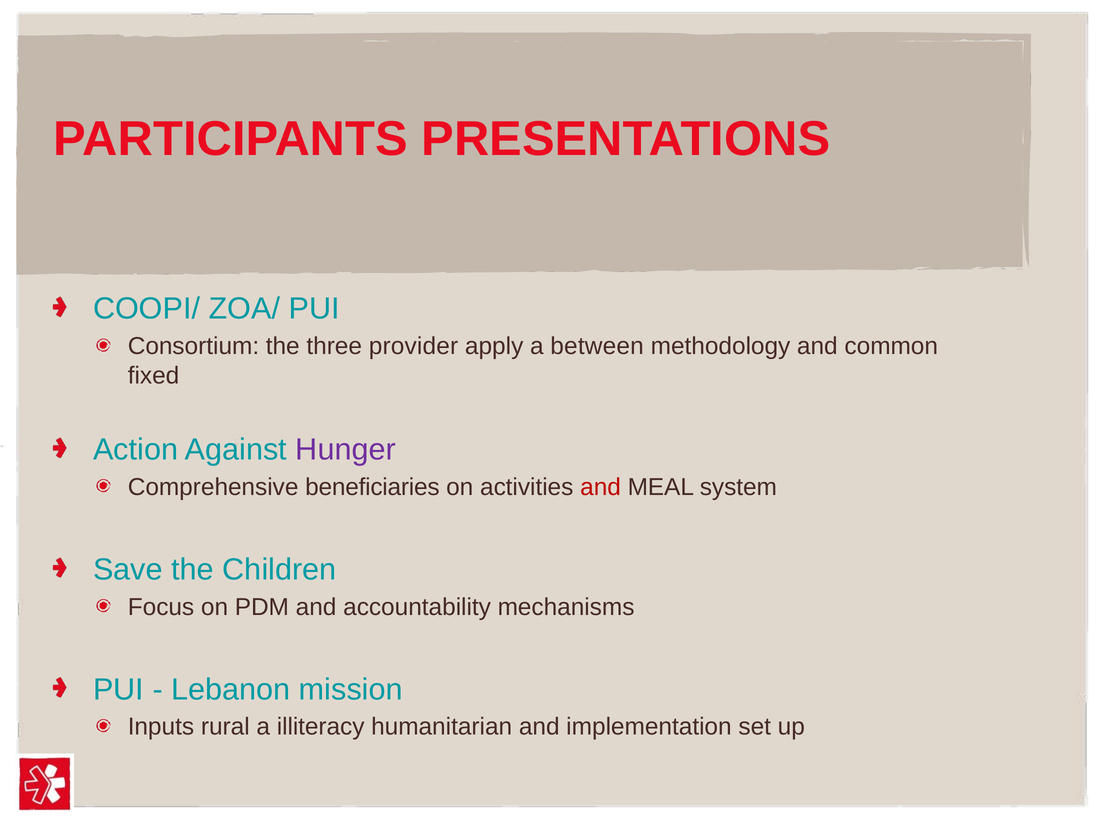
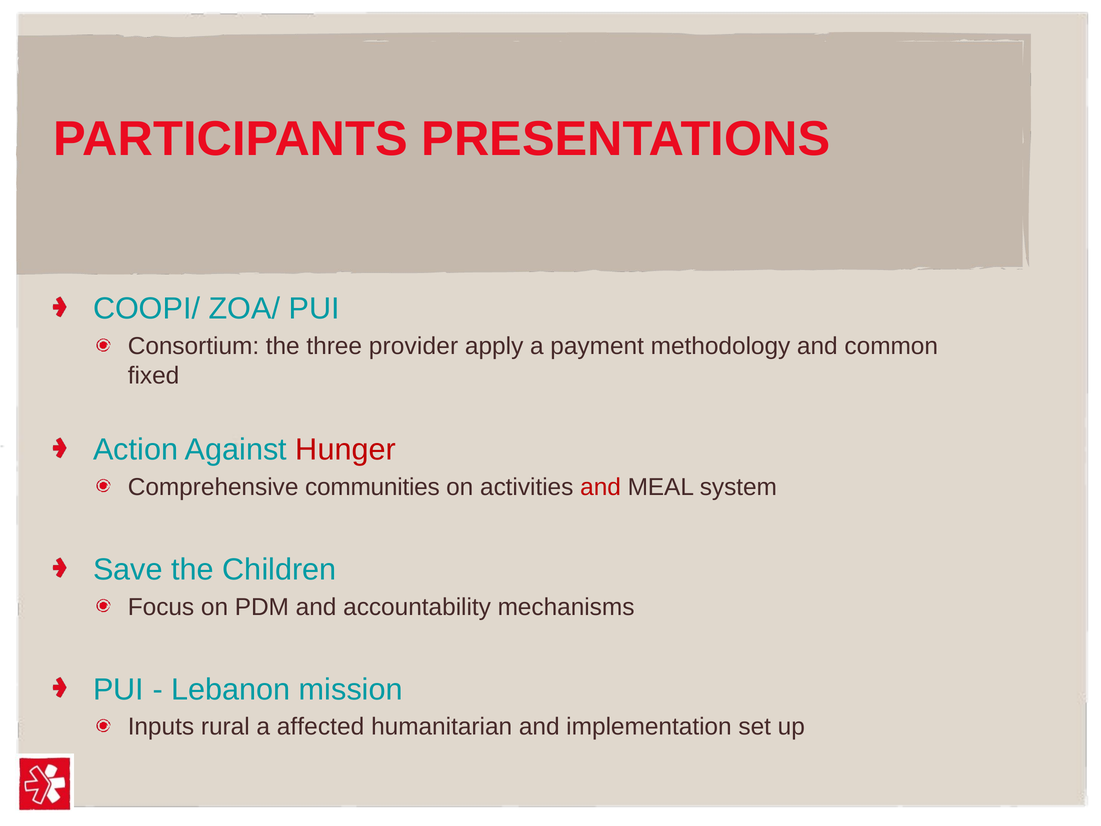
between: between -> payment
Hunger colour: purple -> red
beneficiaries: beneficiaries -> communities
illiteracy: illiteracy -> affected
